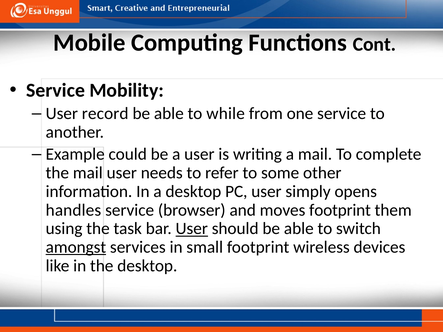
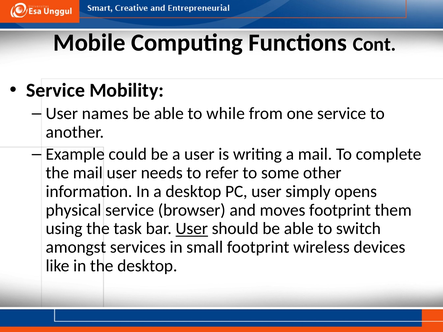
record: record -> names
handles: handles -> physical
amongst underline: present -> none
